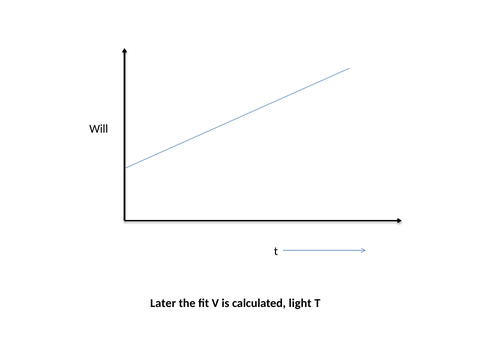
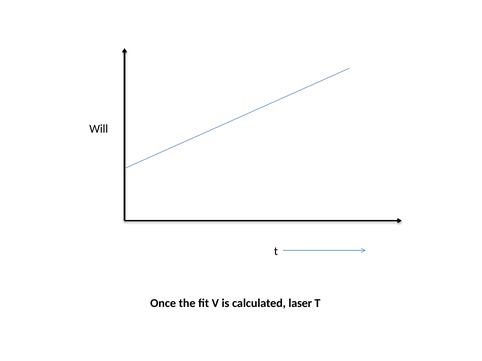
Later: Later -> Once
light: light -> laser
